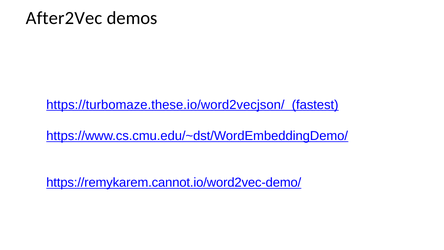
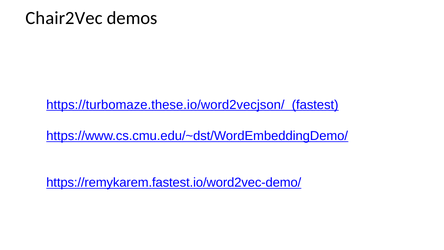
After2Vec: After2Vec -> Chair2Vec
https://remykarem.cannot.io/word2vec-demo/: https://remykarem.cannot.io/word2vec-demo/ -> https://remykarem.fastest.io/word2vec-demo/
